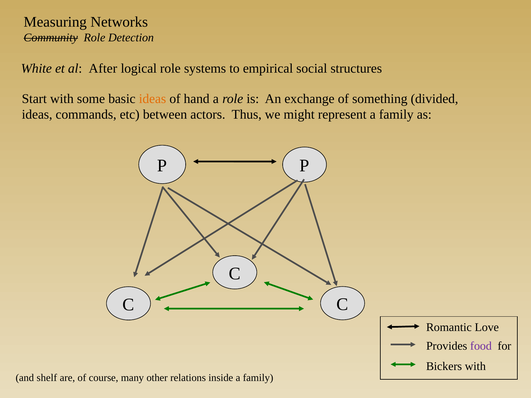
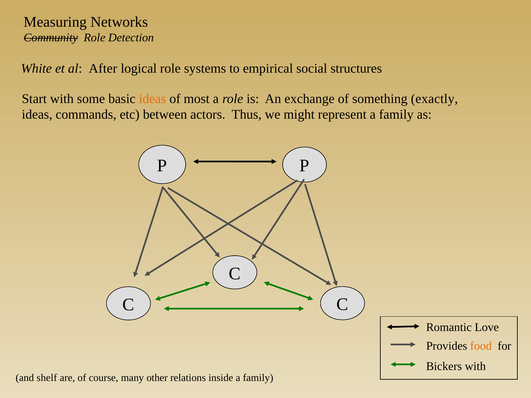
hand: hand -> most
divided: divided -> exactly
food colour: purple -> orange
